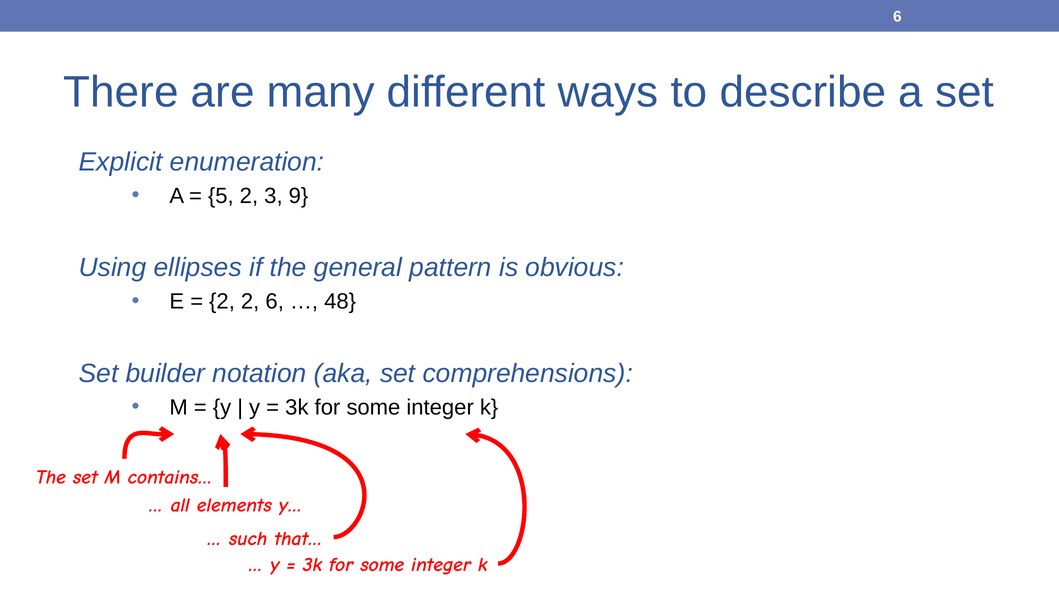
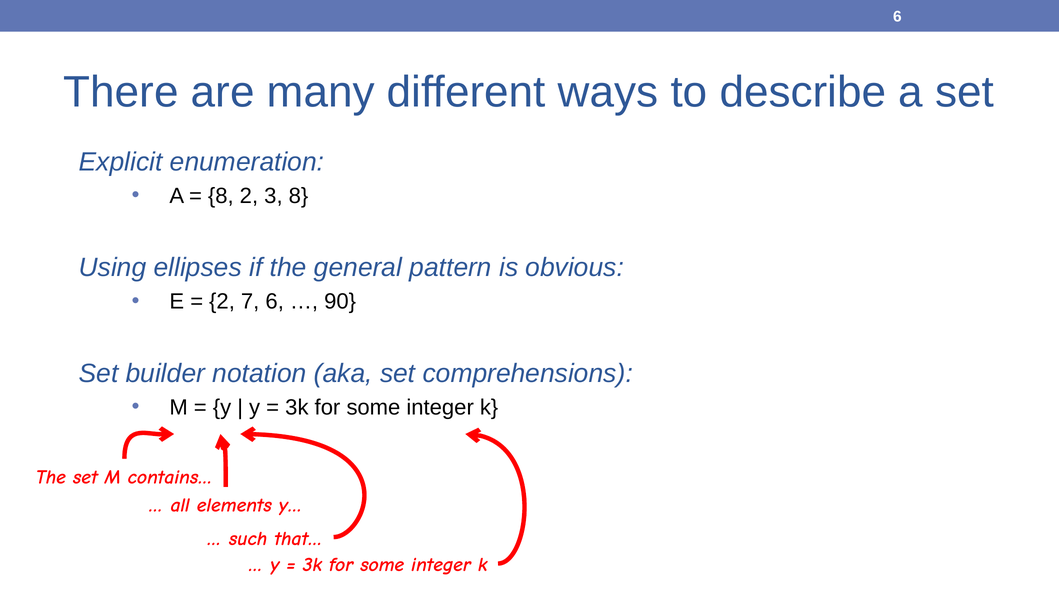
5 at (221, 196): 5 -> 8
3 9: 9 -> 8
2 2: 2 -> 7
48: 48 -> 90
